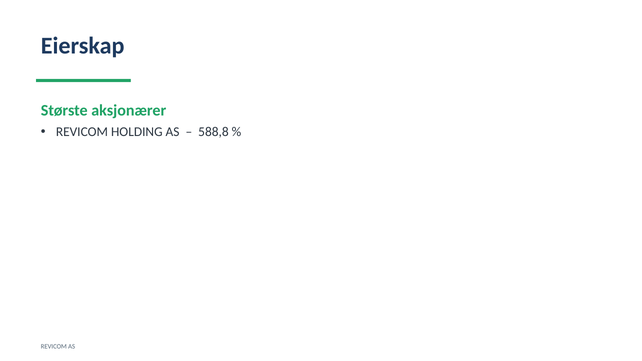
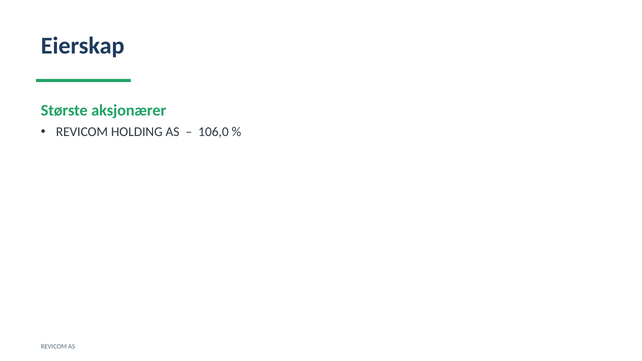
588,8: 588,8 -> 106,0
